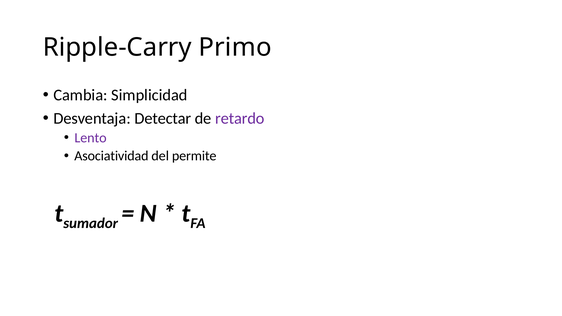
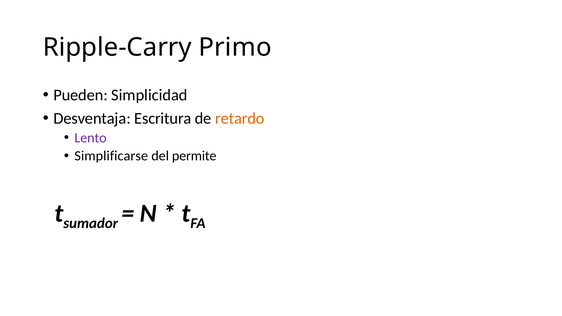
Cambia: Cambia -> Pueden
Detectar: Detectar -> Escritura
retardo colour: purple -> orange
Asociatividad: Asociatividad -> Simplificarse
